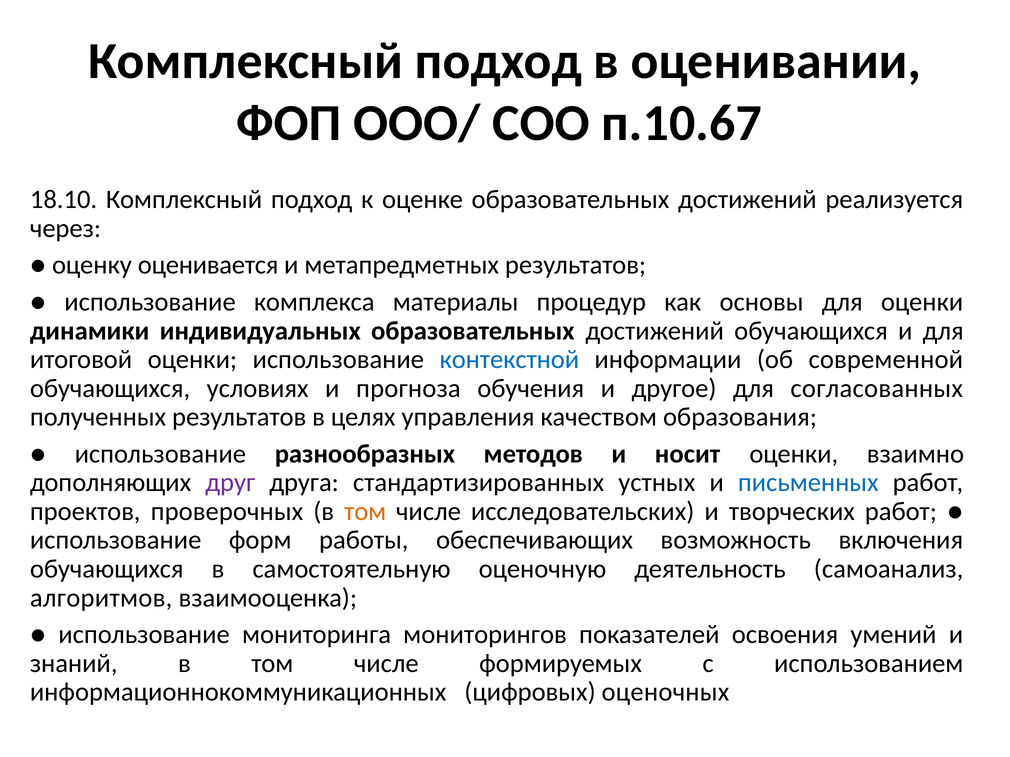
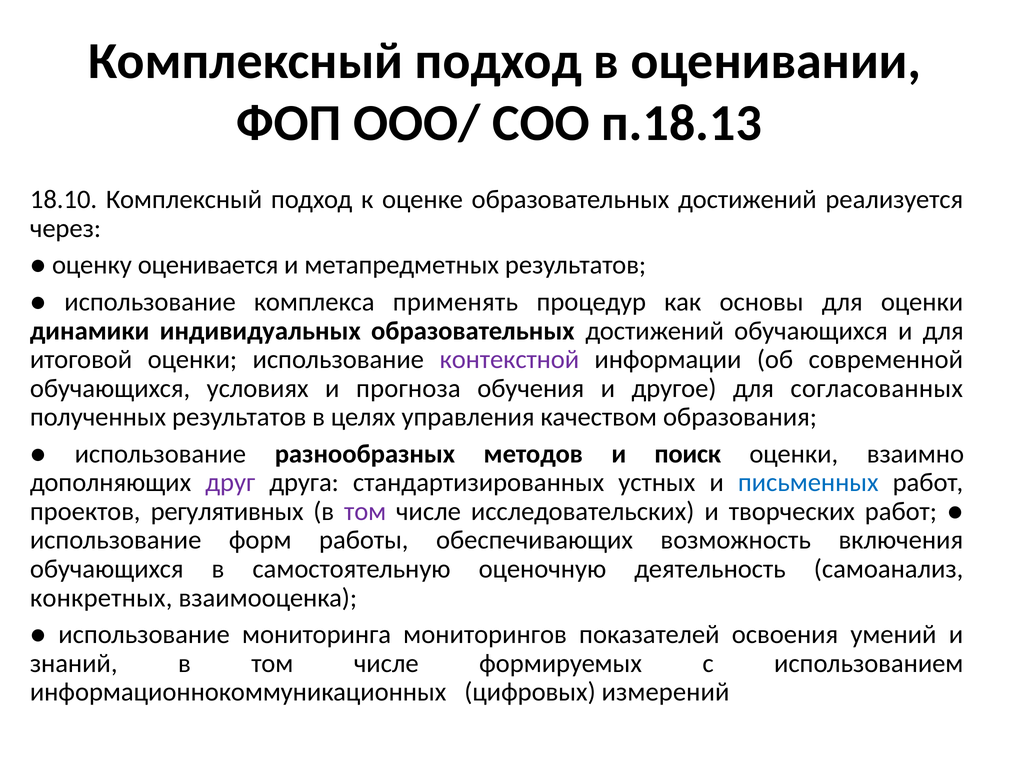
п.10.67: п.10.67 -> п.18.13
материалы: материалы -> применять
контекстной colour: blue -> purple
носит: носит -> поиск
проверочных: проверочных -> регулятивных
том at (365, 512) colour: orange -> purple
алгоритмов: алгоритмов -> конкретных
оценочных: оценочных -> измерений
